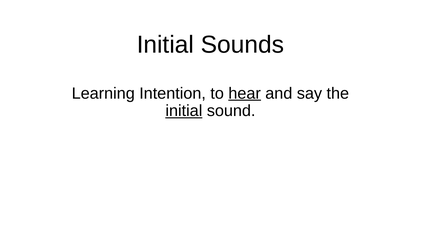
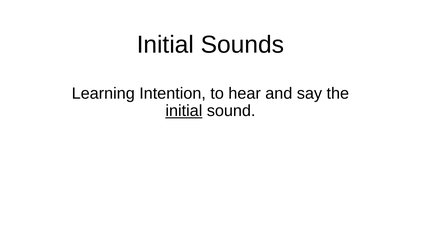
hear underline: present -> none
